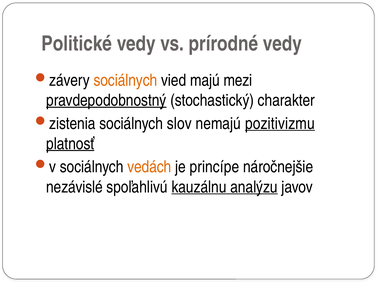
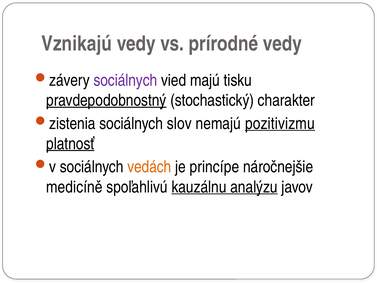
Politické: Politické -> Vznikajú
sociálnych at (125, 80) colour: orange -> purple
mezi: mezi -> tisku
nezávislé: nezávislé -> medicíně
